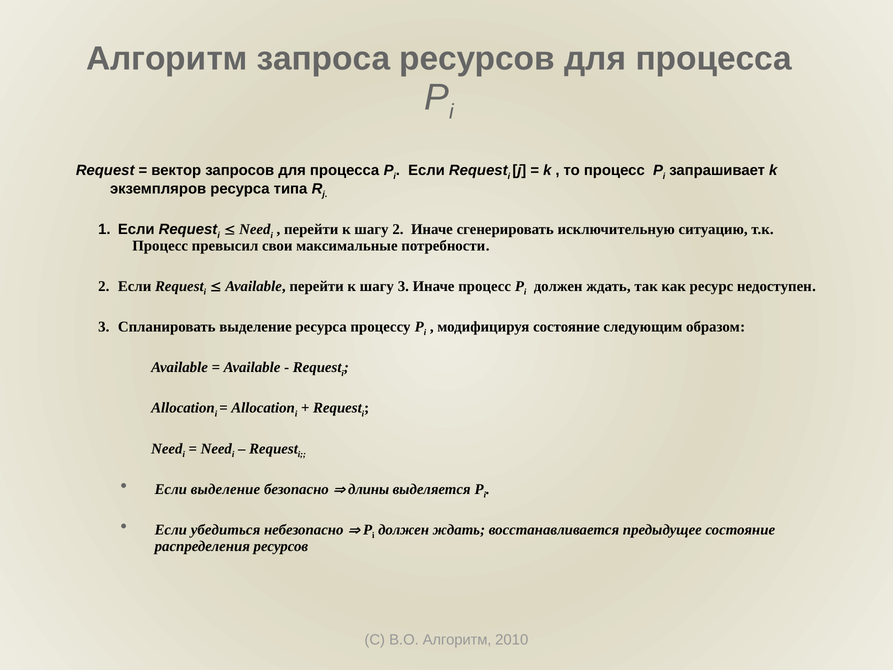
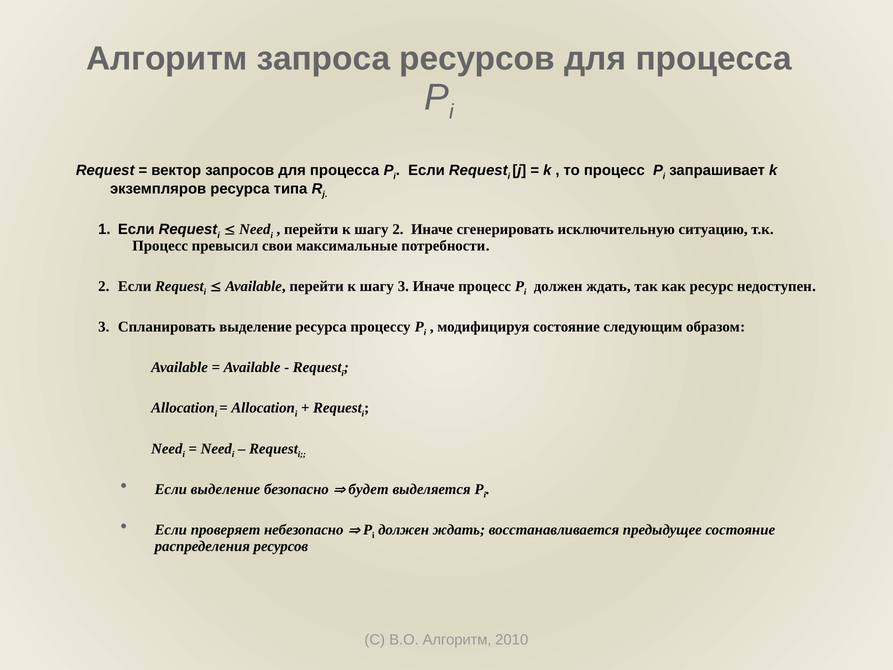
длины: длины -> будет
убедиться: убедиться -> проверяет
